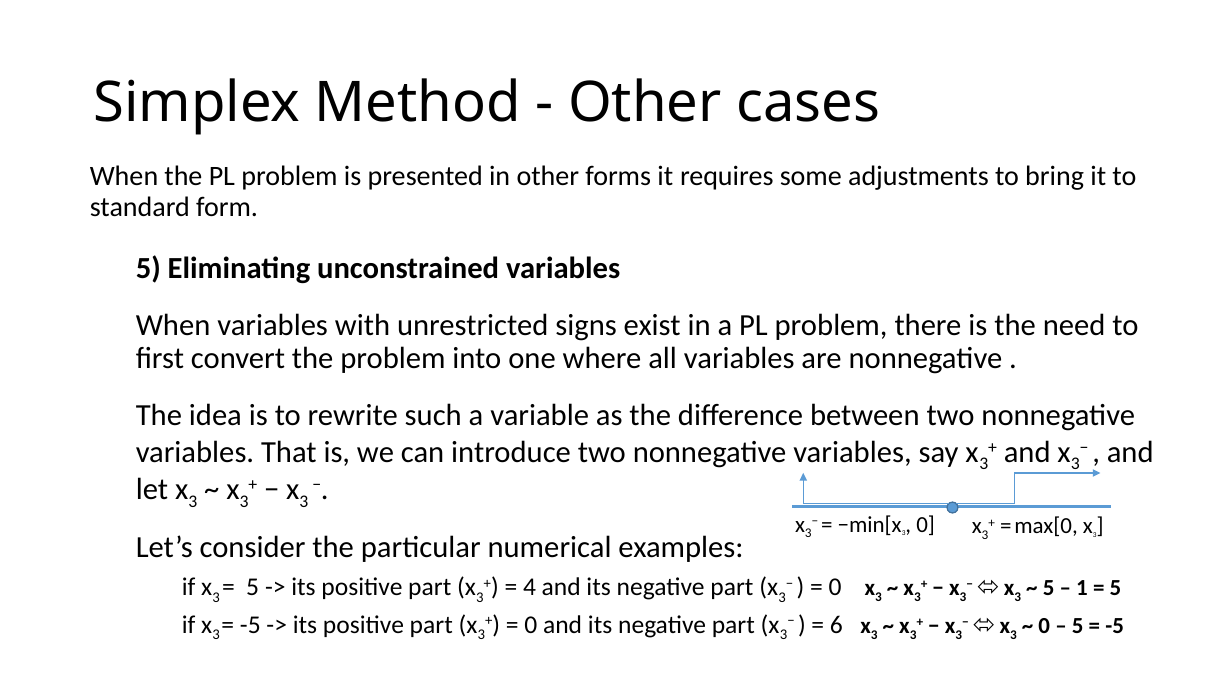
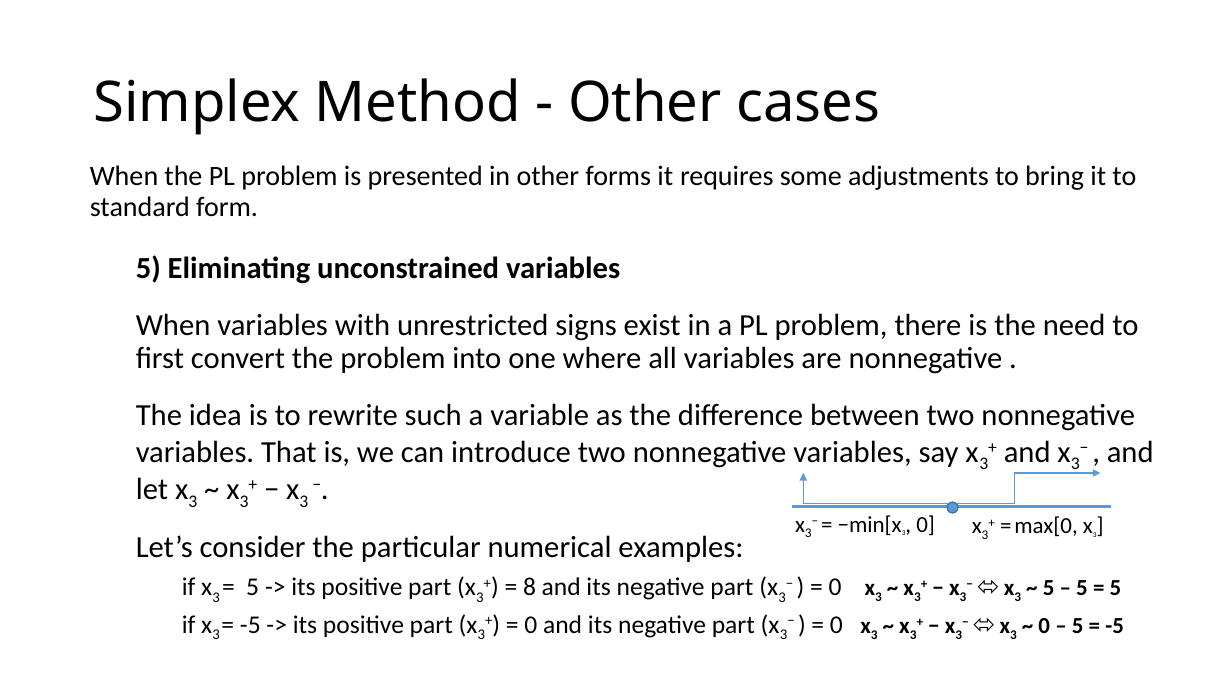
4: 4 -> 8
1 at (1082, 588): 1 -> 5
6 at (836, 625): 6 -> 0
